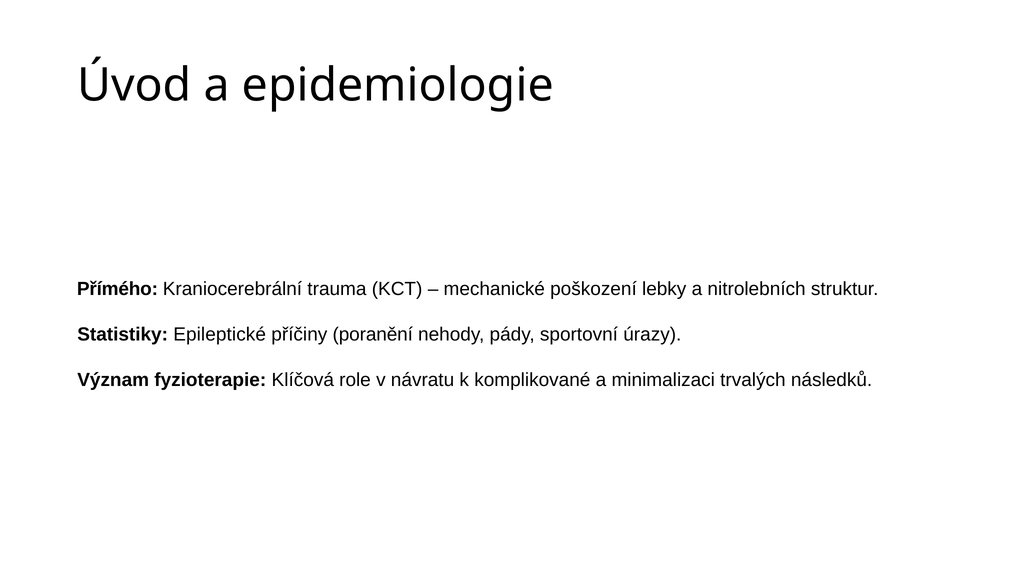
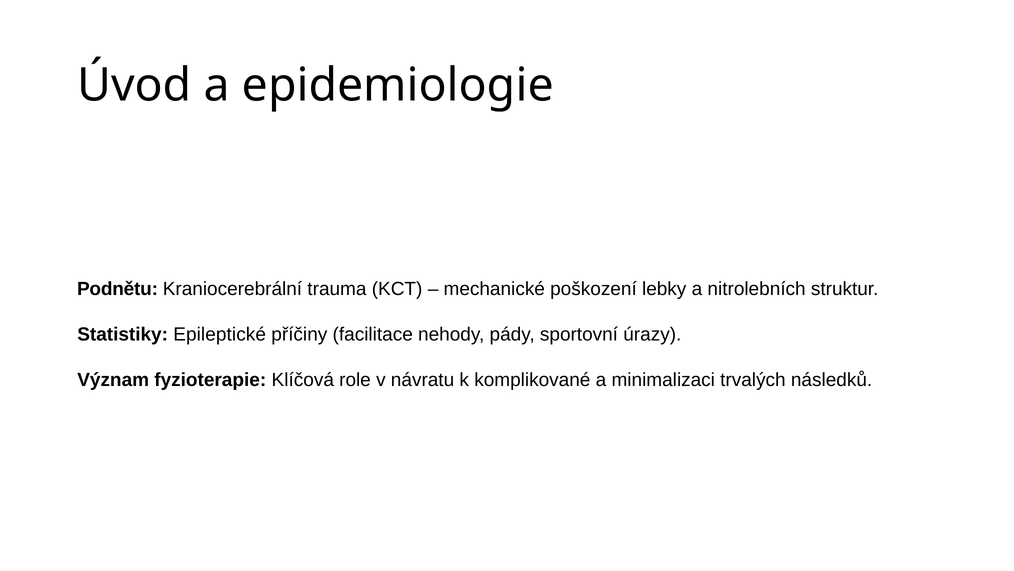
Přímého: Přímého -> Podnětu
poranění: poranění -> facilitace
